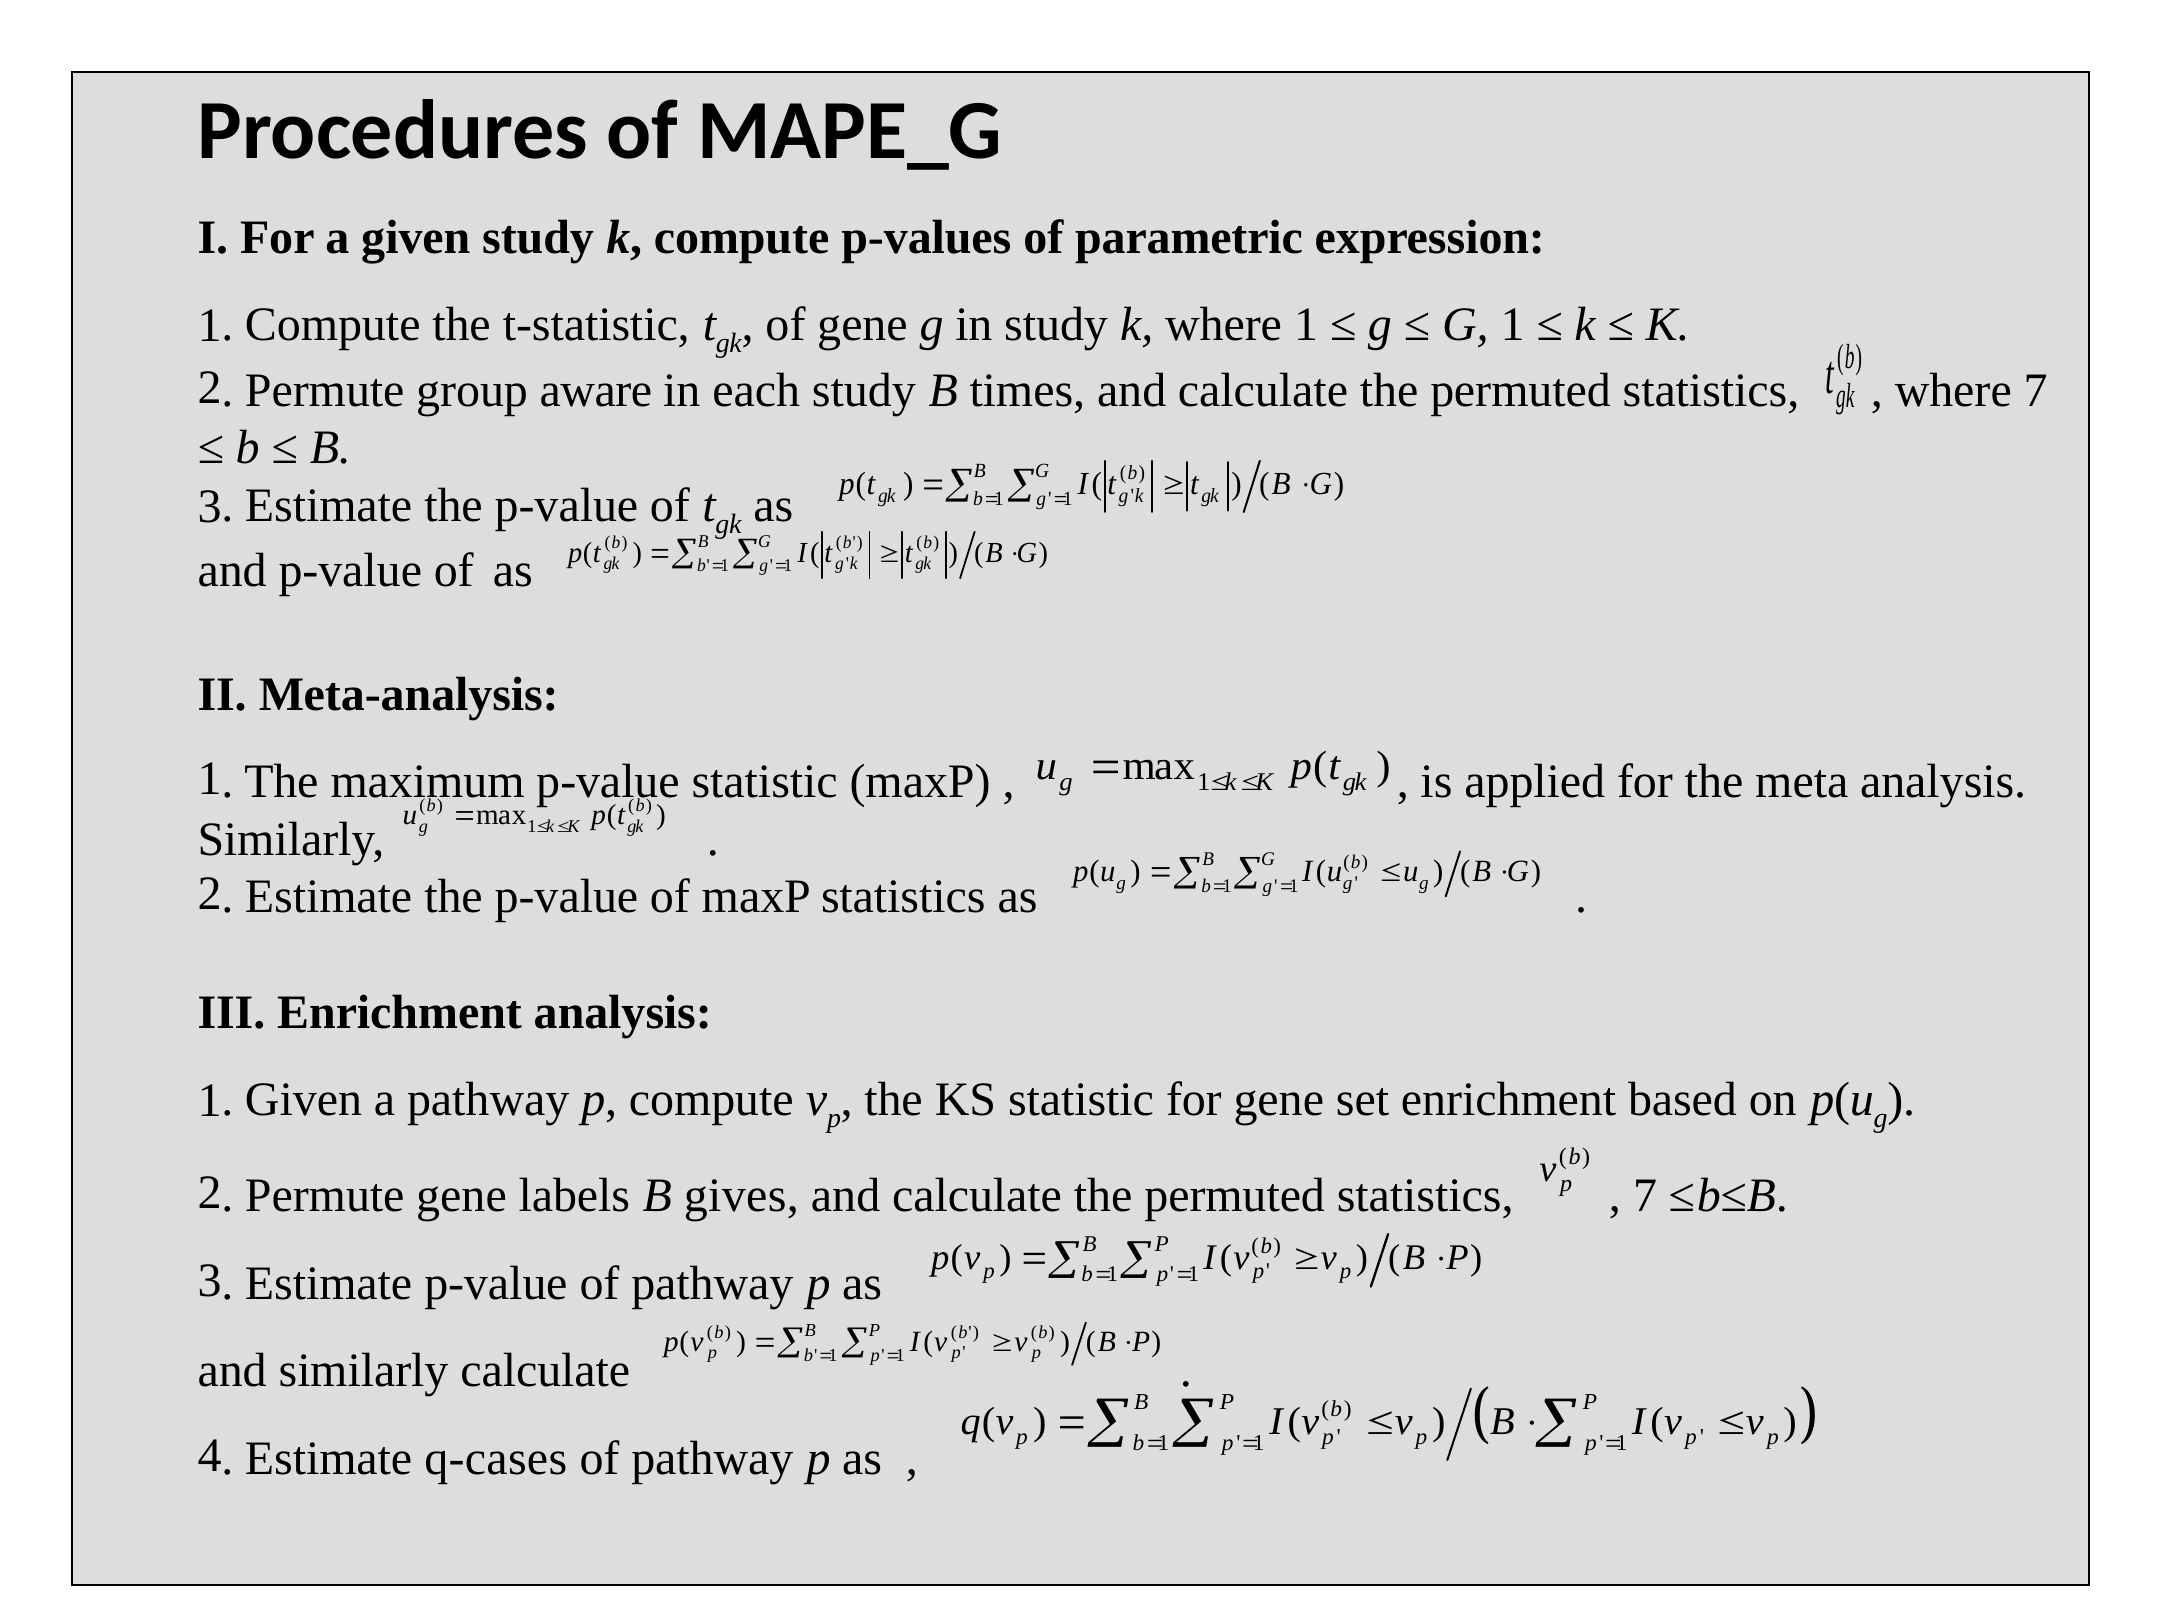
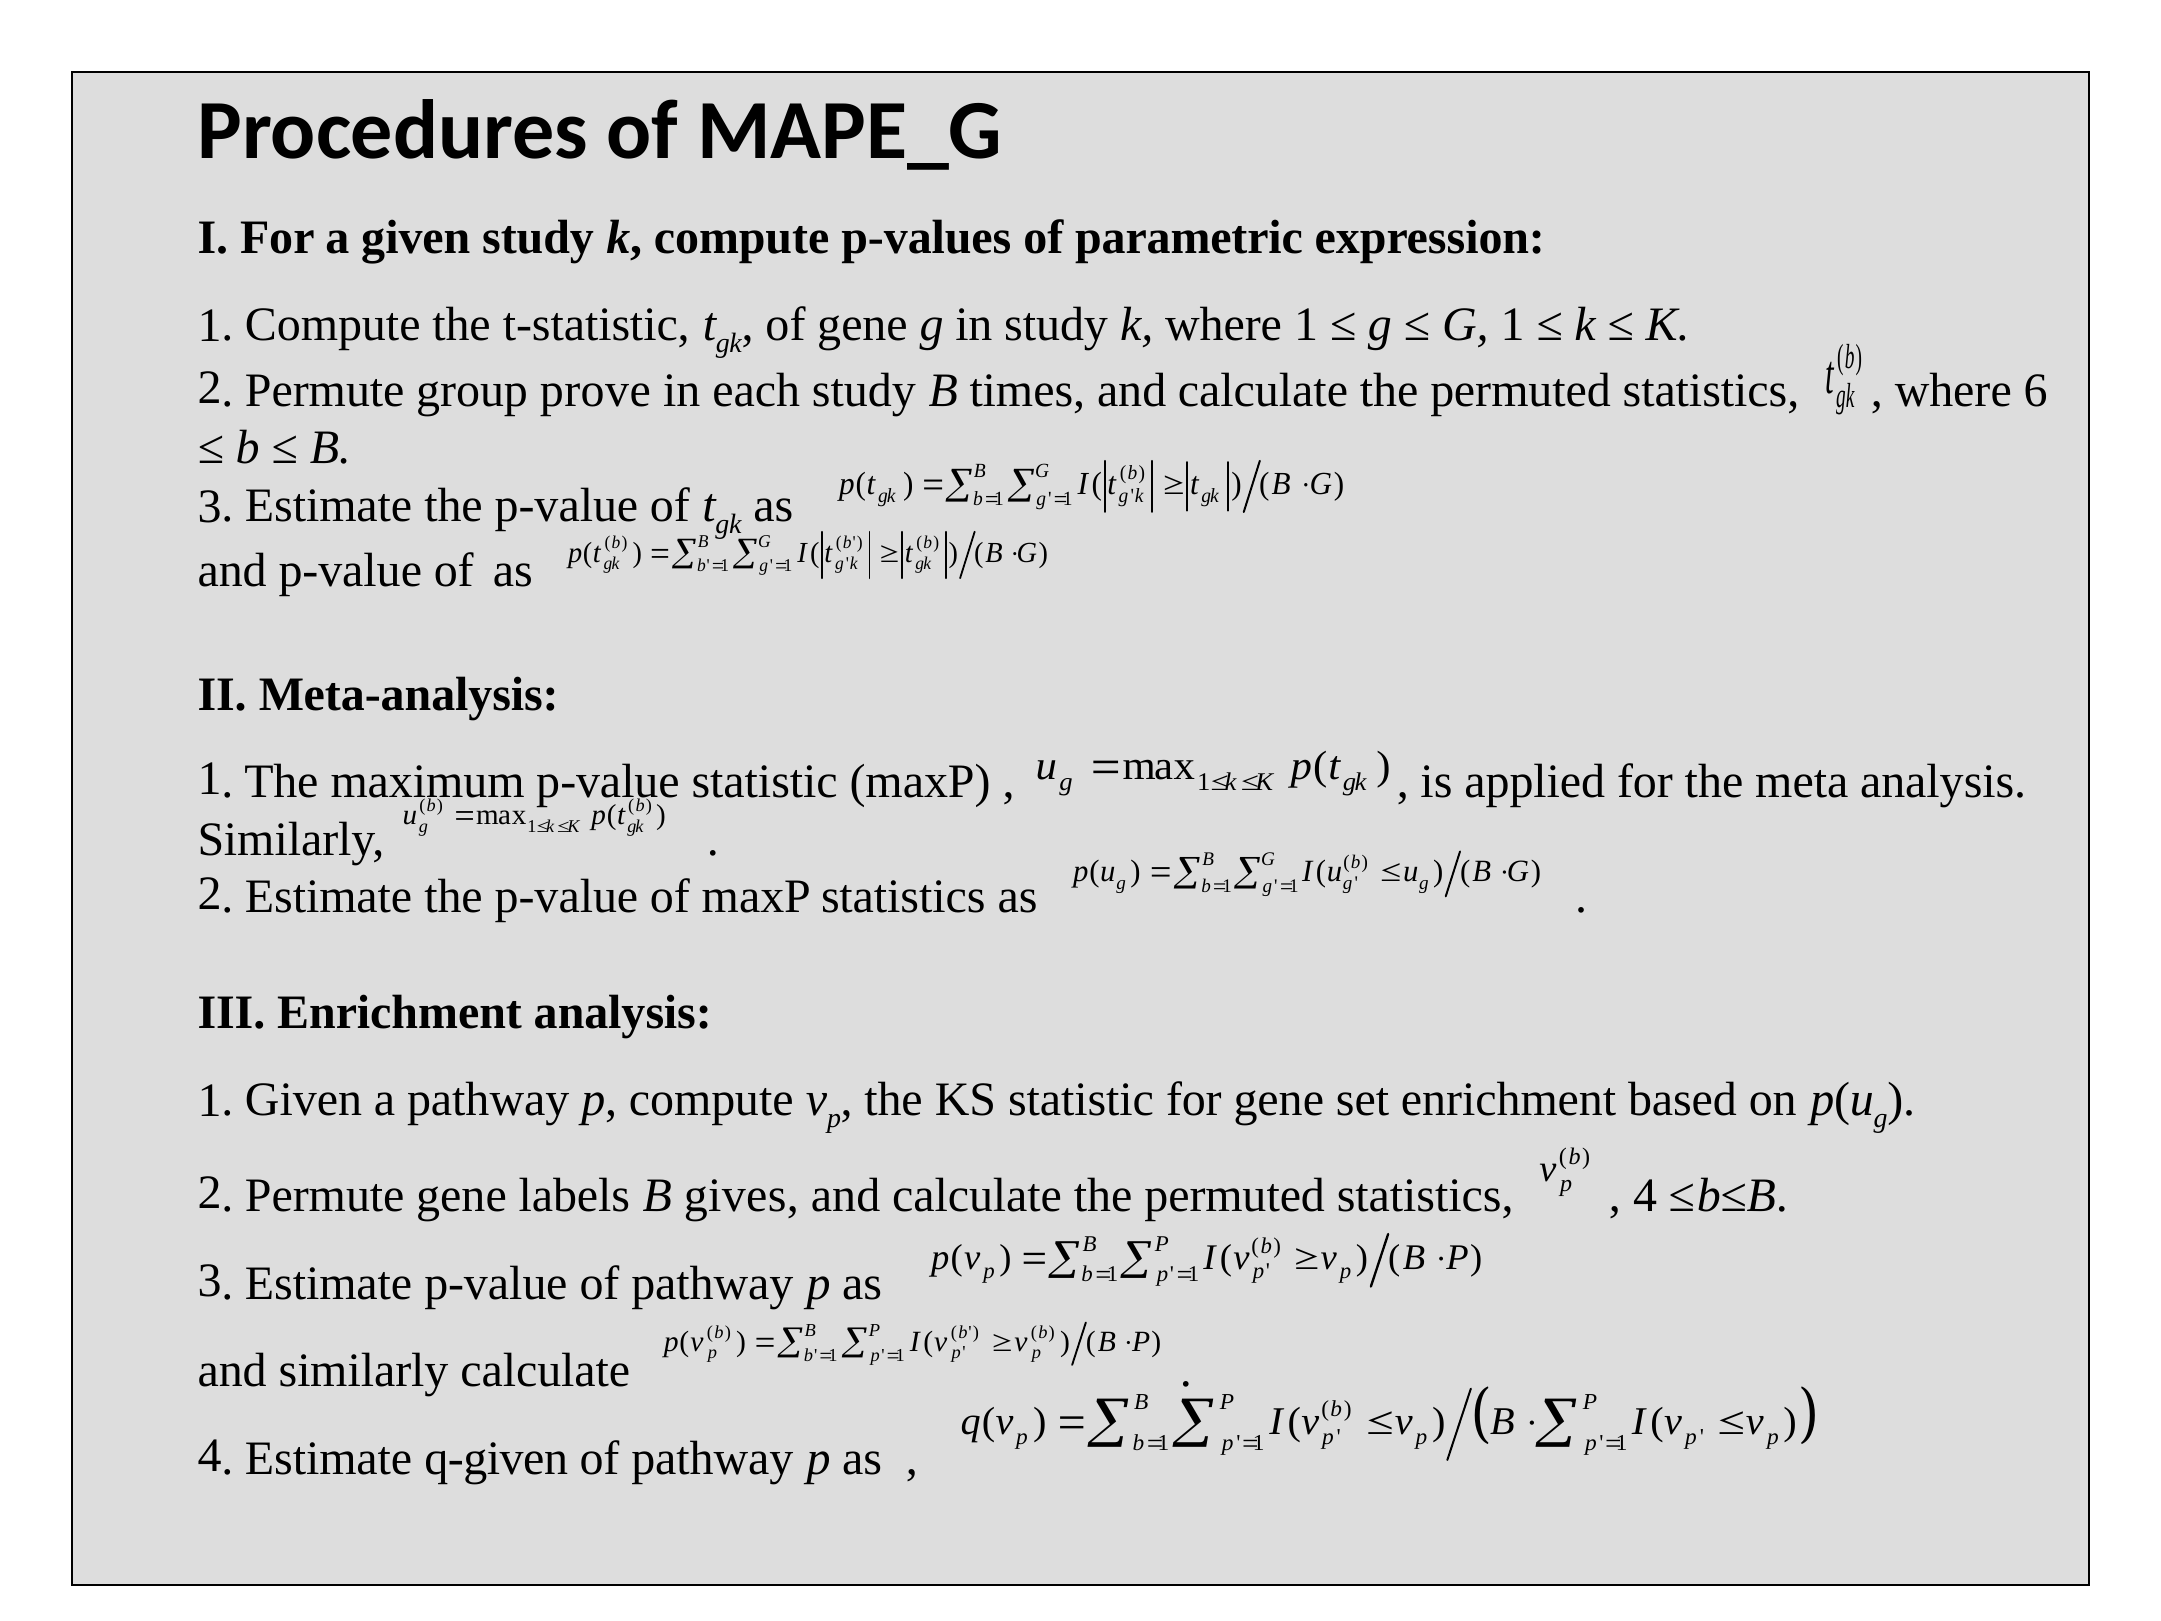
aware: aware -> prove
where 7: 7 -> 6
7 at (1645, 1195): 7 -> 4
q-cases: q-cases -> q-given
